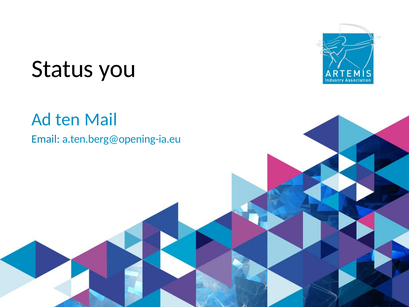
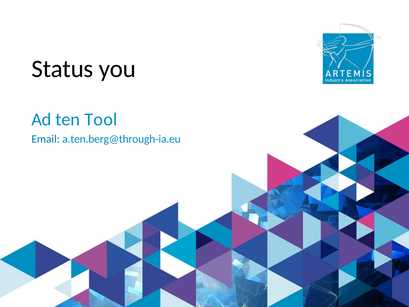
Mail: Mail -> Tool
a.ten.berg@opening-ia.eu: a.ten.berg@opening-ia.eu -> a.ten.berg@through-ia.eu
